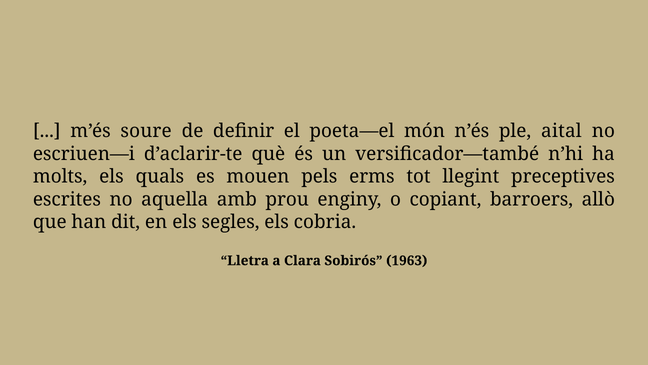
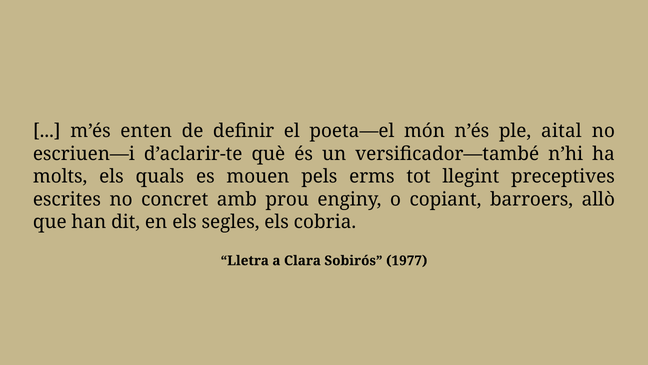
soure: soure -> enten
aquella: aquella -> concret
1963: 1963 -> 1977
